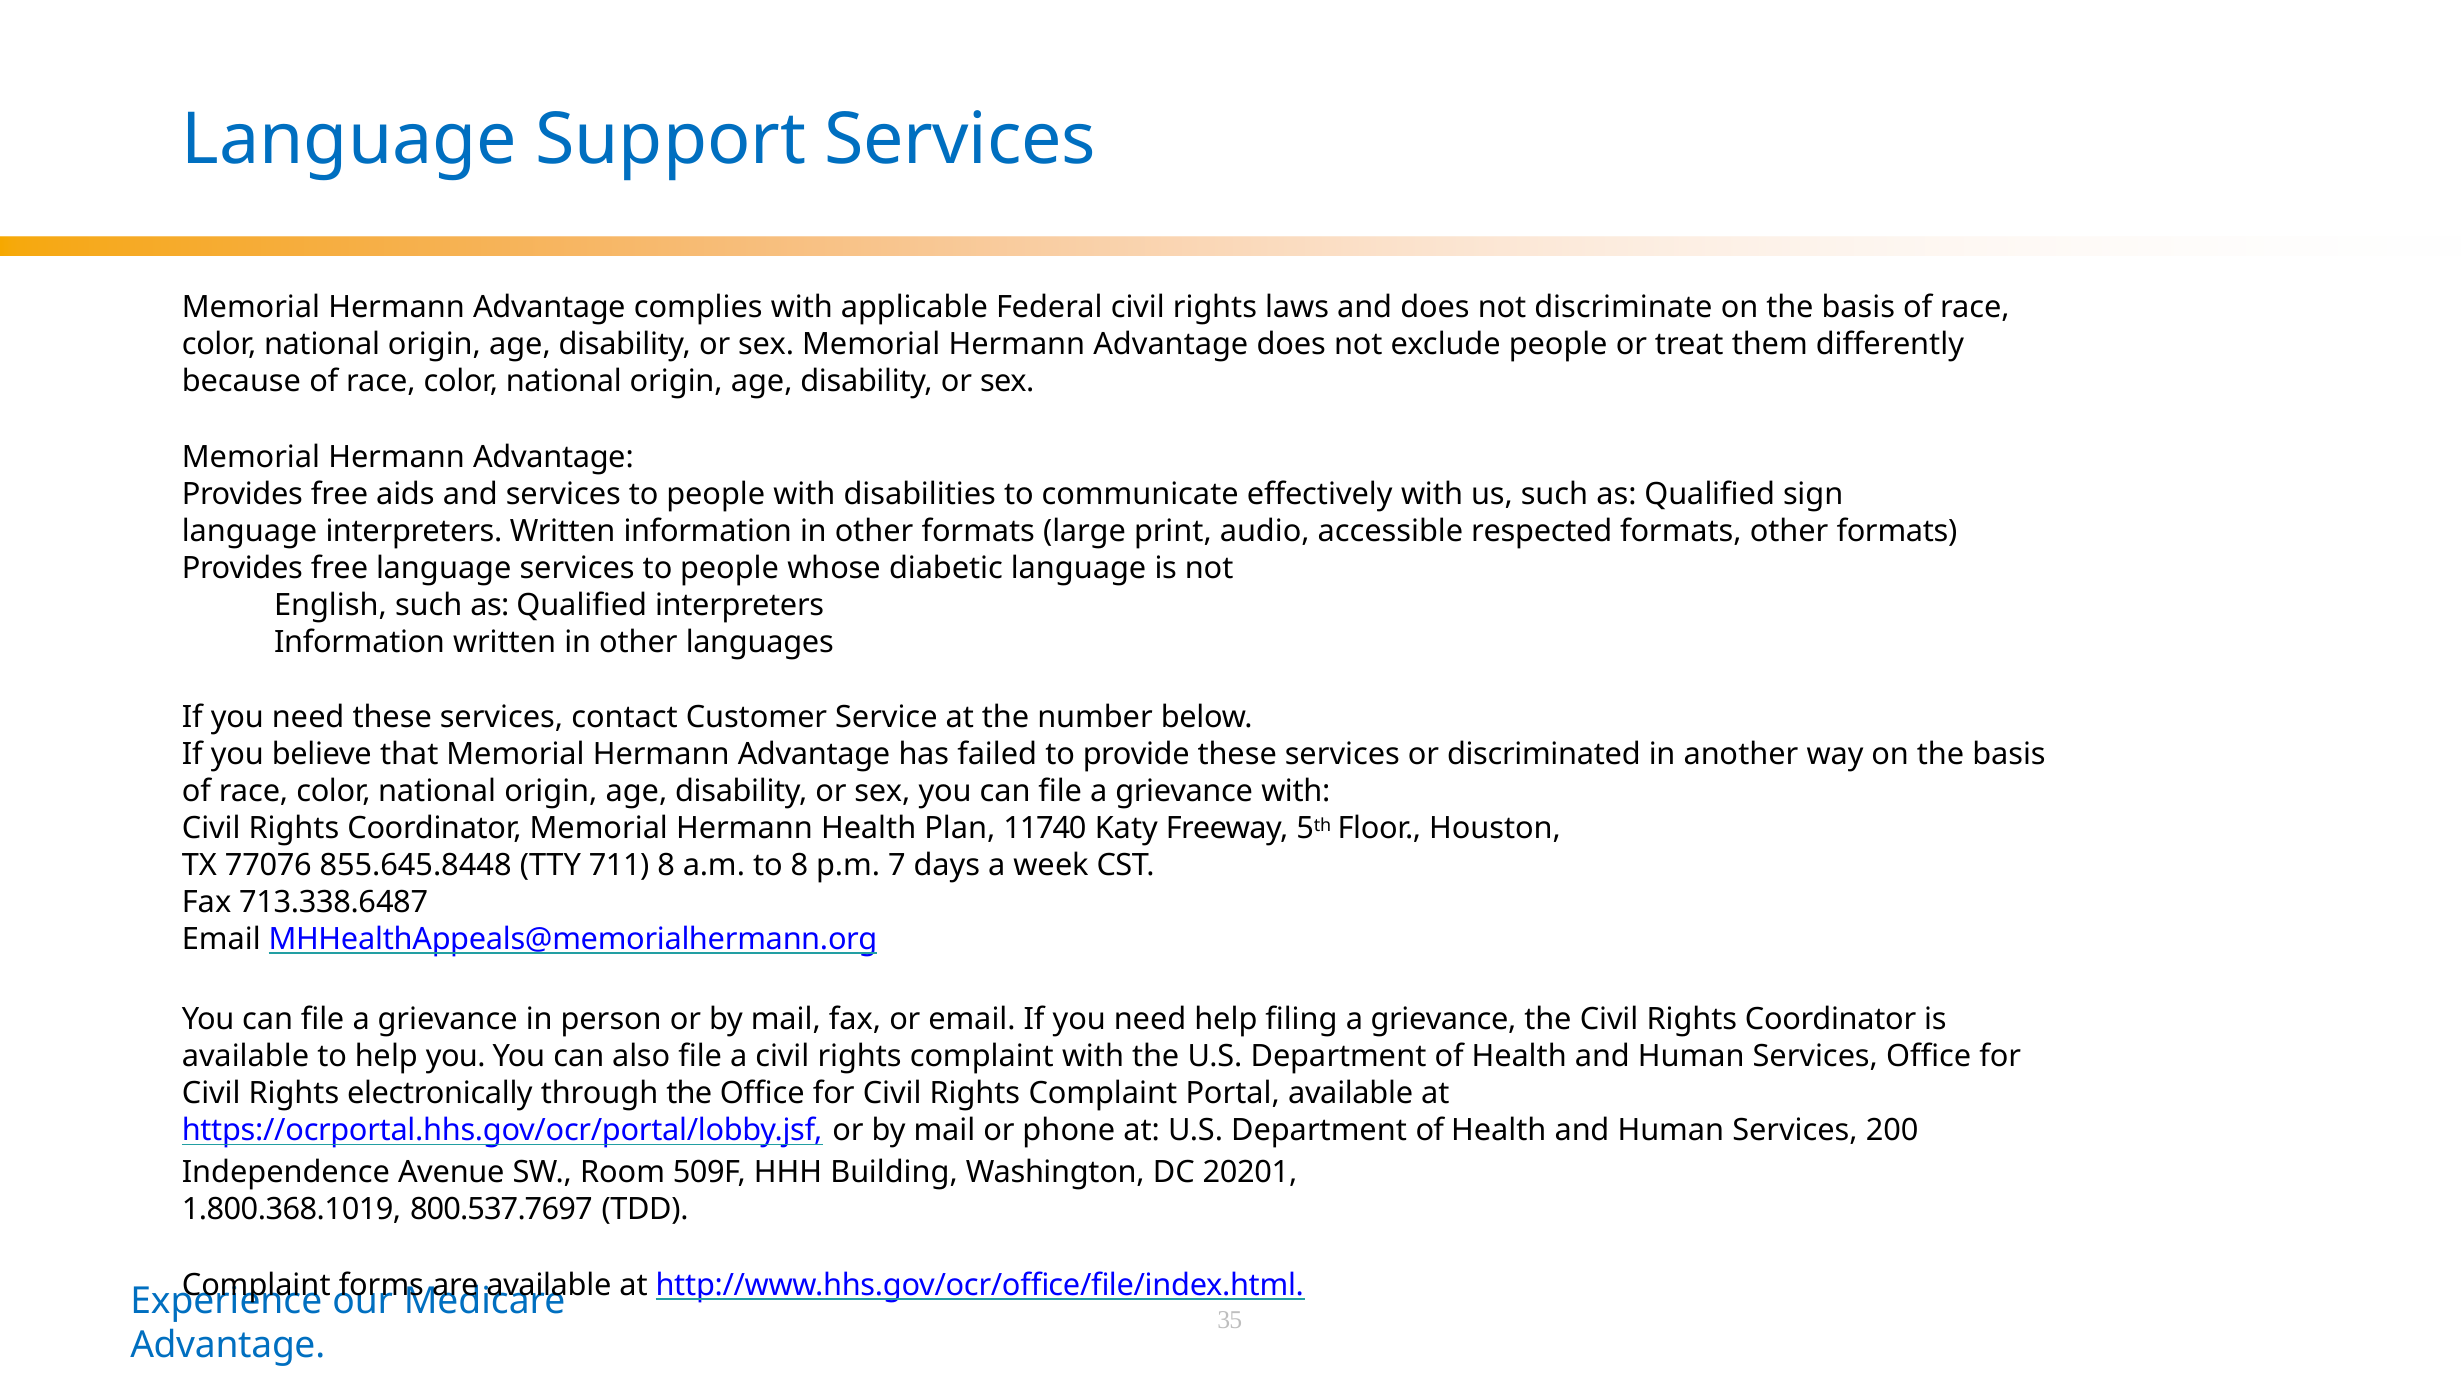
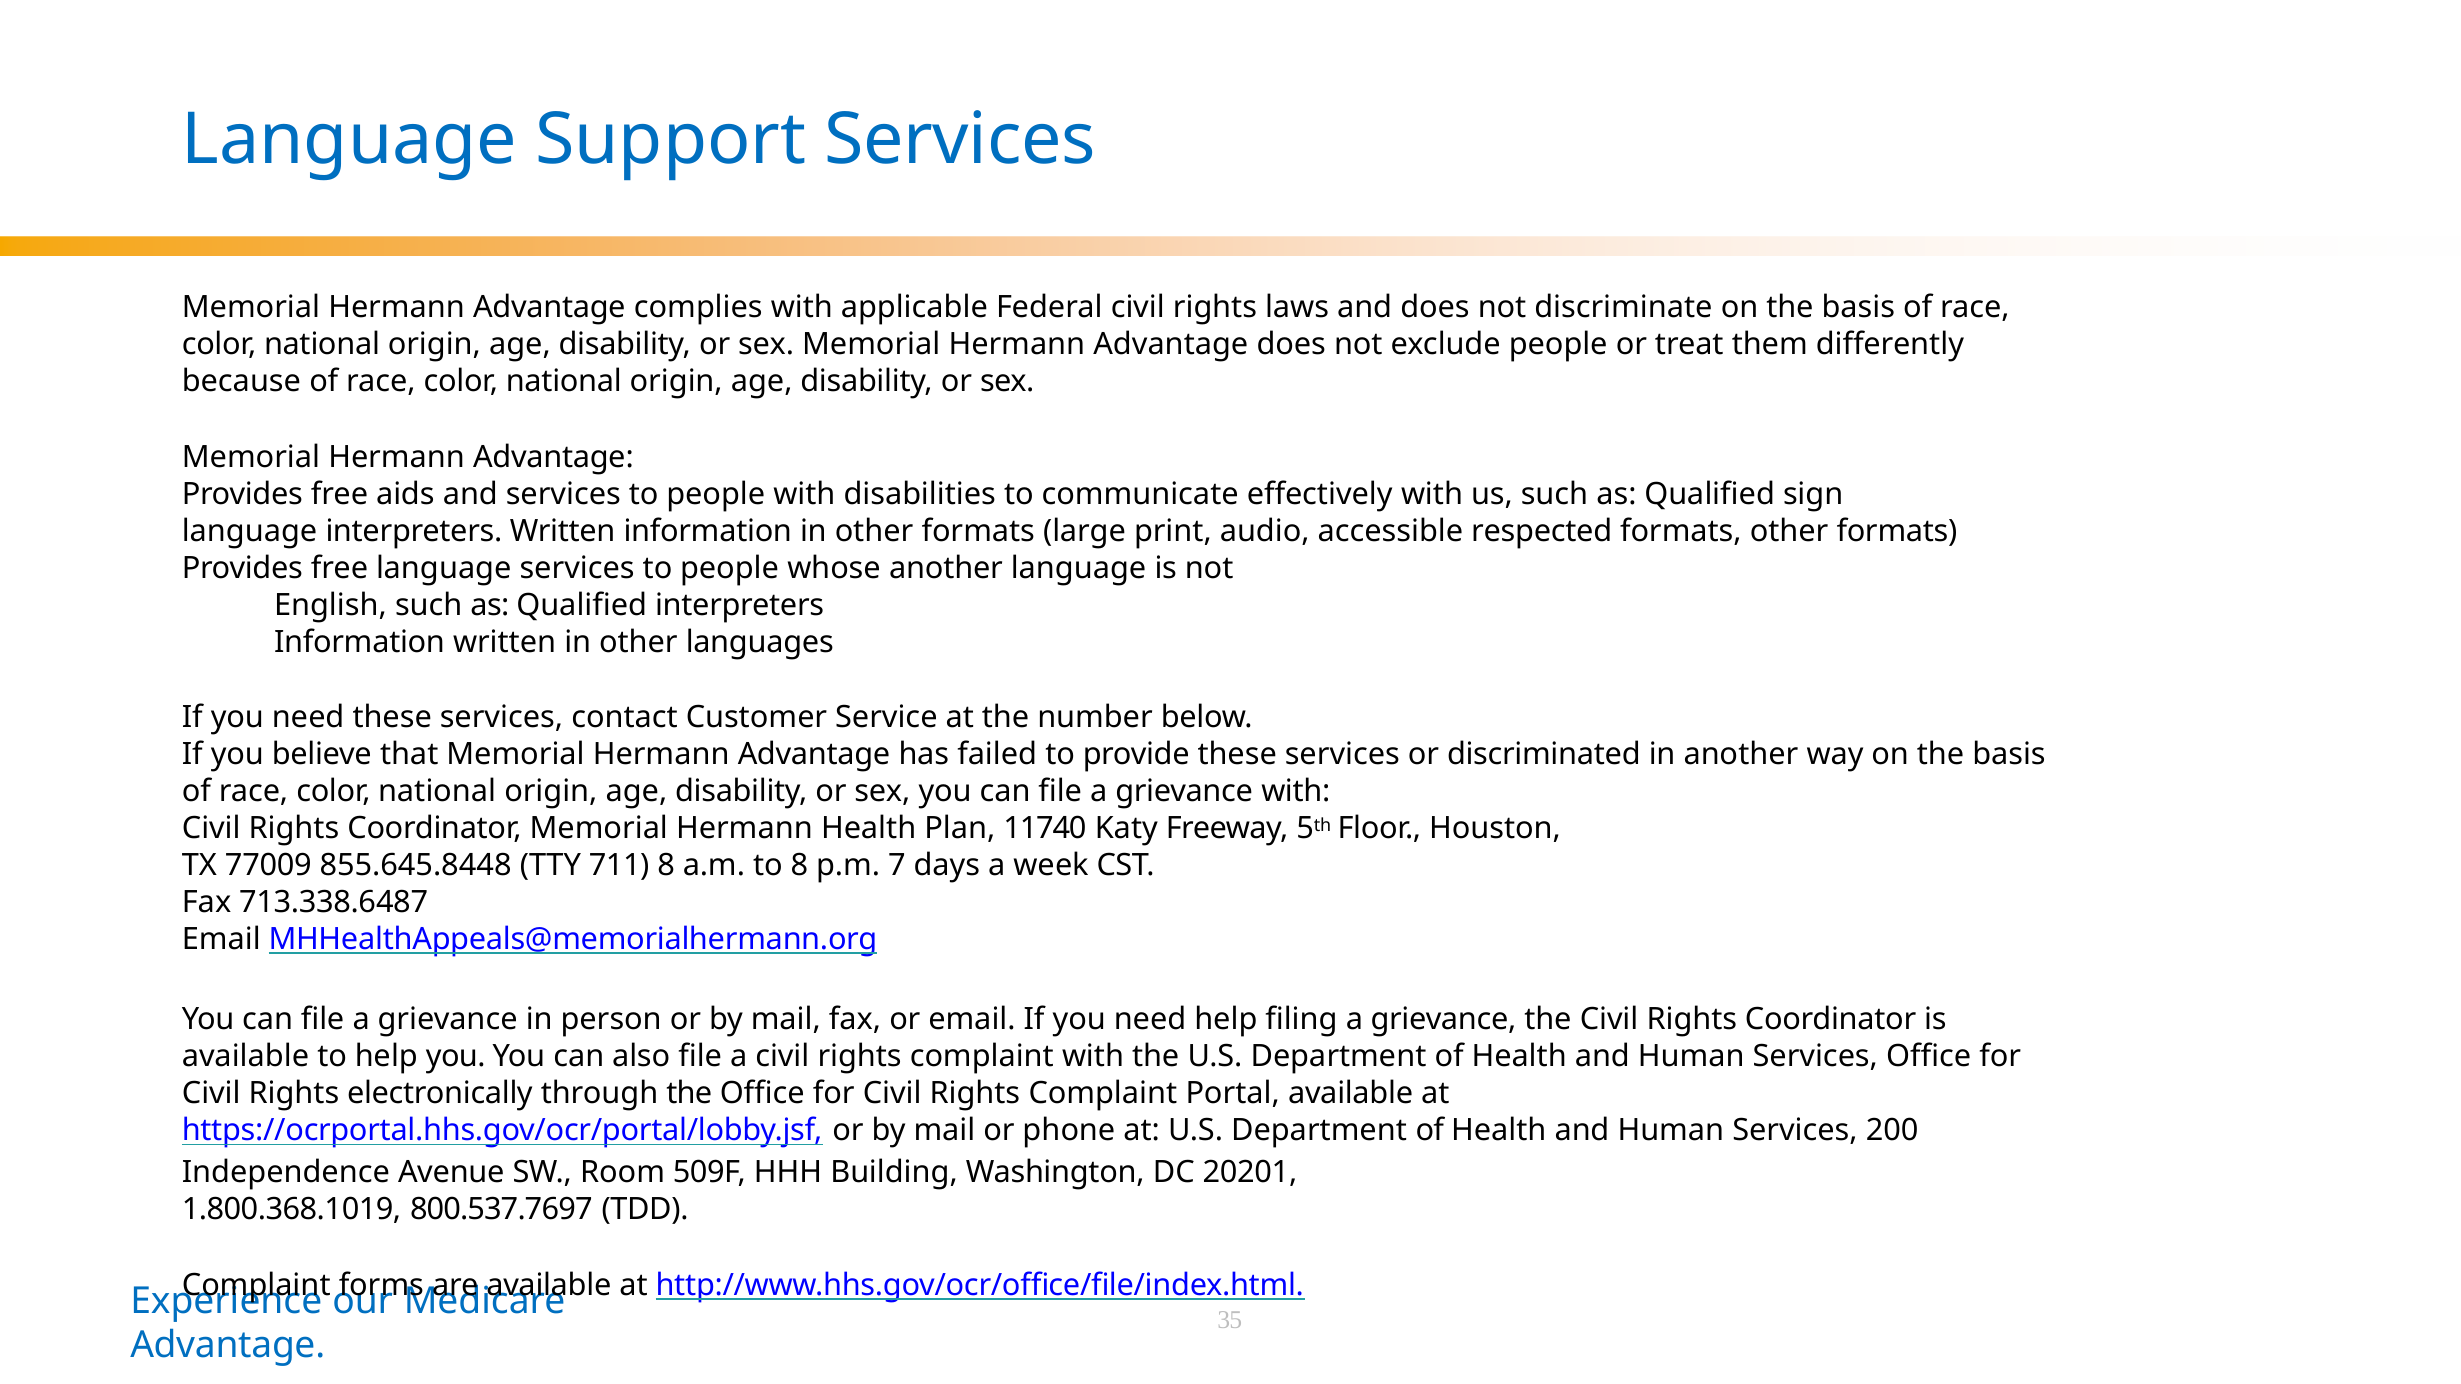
whose diabetic: diabetic -> another
77076: 77076 -> 77009
